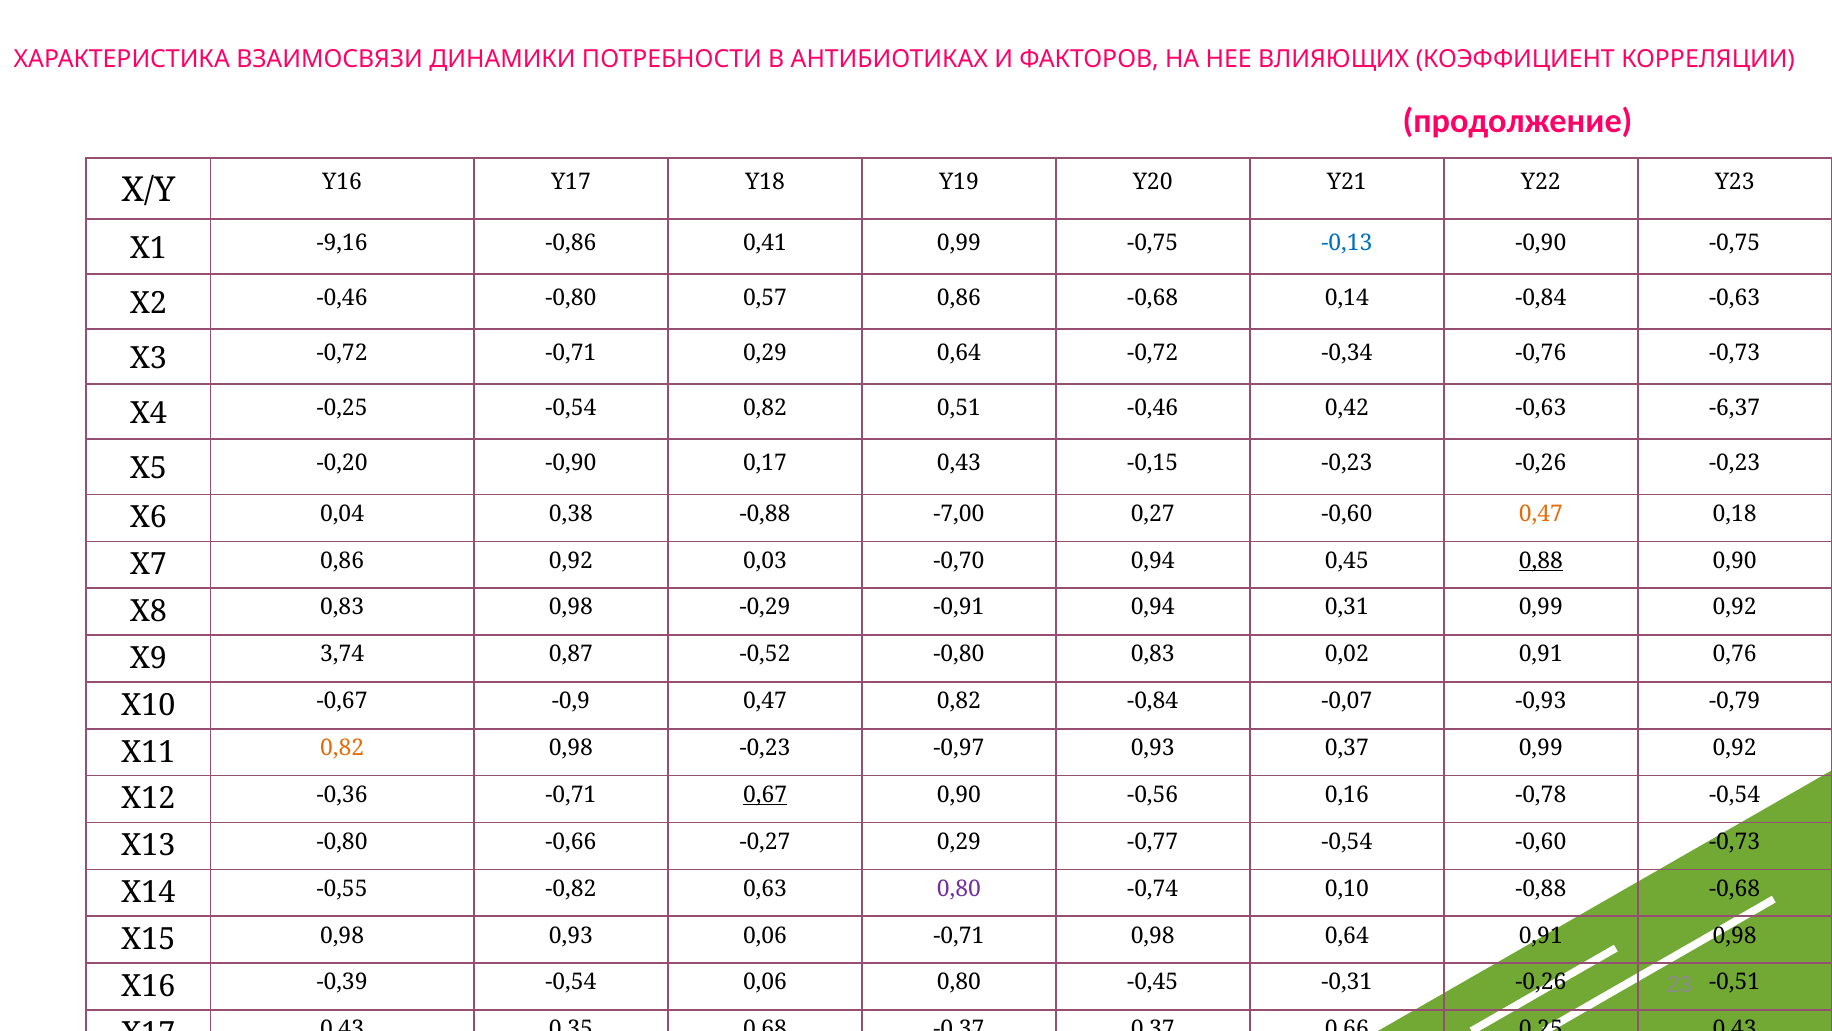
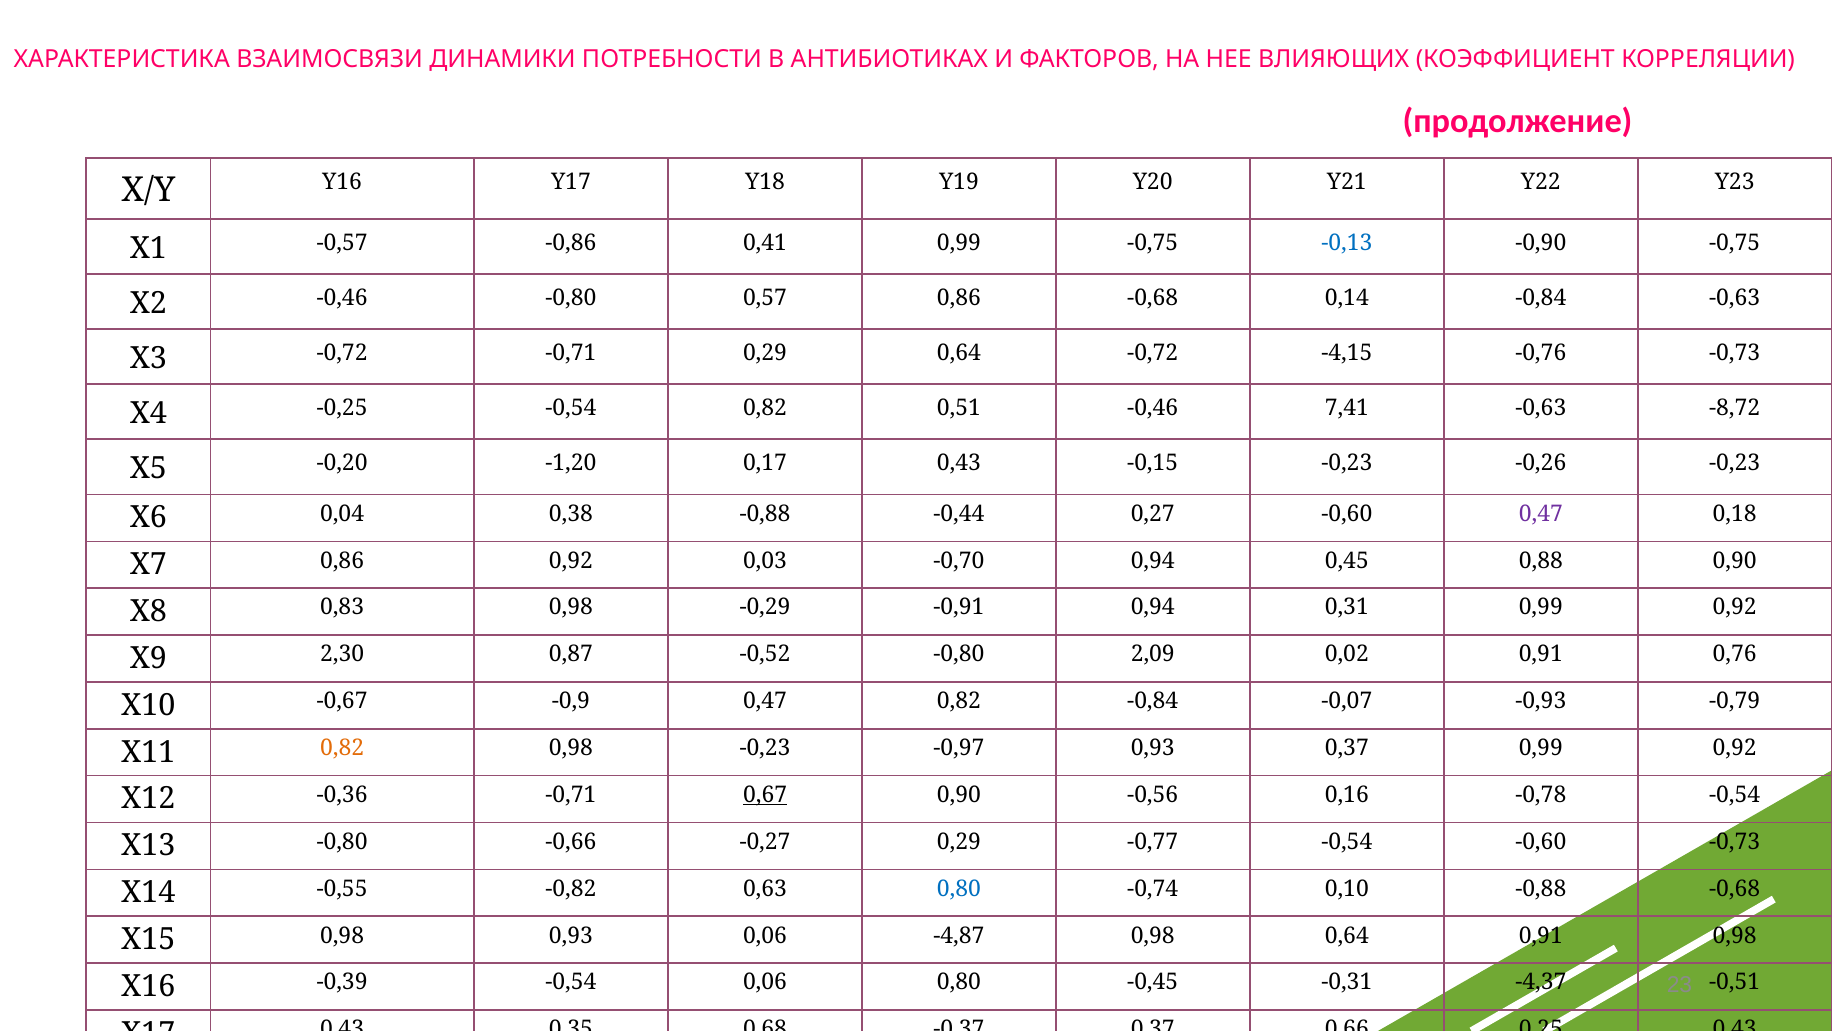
-9,16: -9,16 -> -0,57
-0,34: -0,34 -> -4,15
0,42: 0,42 -> 7,41
-6,37: -6,37 -> -8,72
-0,20 -0,90: -0,90 -> -1,20
-7,00: -7,00 -> -0,44
0,47 at (1541, 513) colour: orange -> purple
0,88 underline: present -> none
3,74: 3,74 -> 2,30
-0,80 0,83: 0,83 -> 2,09
0,80 at (959, 888) colour: purple -> blue
0,06 -0,71: -0,71 -> -4,87
-0,31 -0,26: -0,26 -> -4,37
